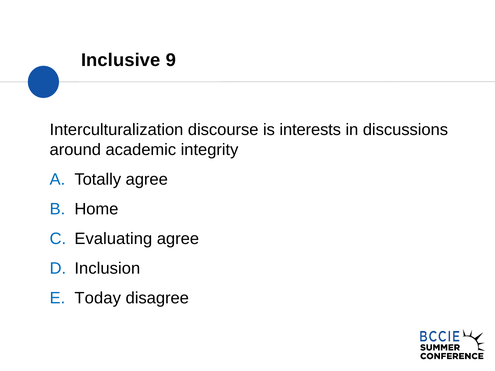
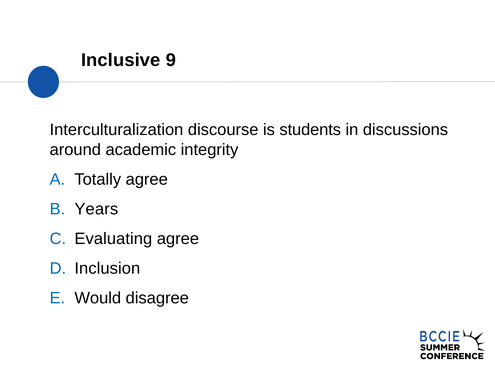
interests: interests -> students
Home: Home -> Years
Today: Today -> Would
